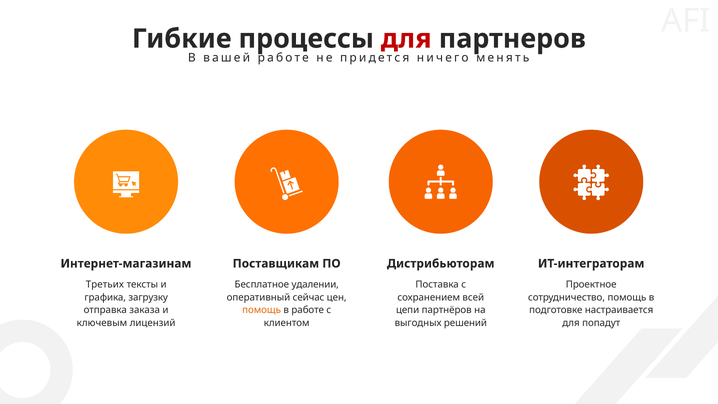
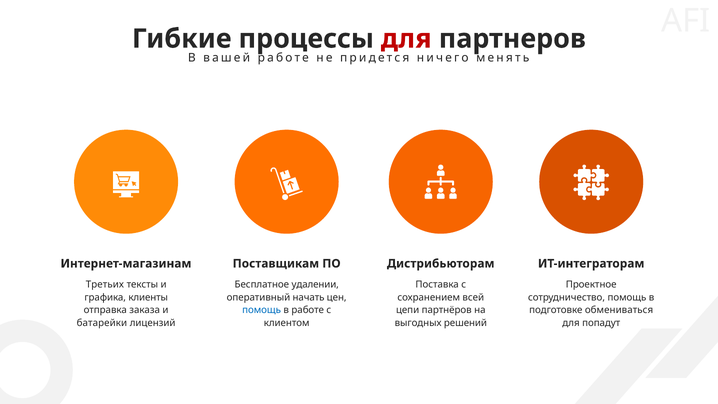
загрузку: загрузку -> клиенты
сейчас: сейчас -> начать
помощь at (262, 310) colour: orange -> blue
настраивается: настраивается -> обмениваться
ключевым: ключевым -> батарейки
